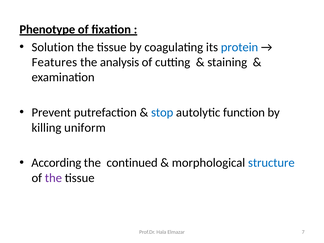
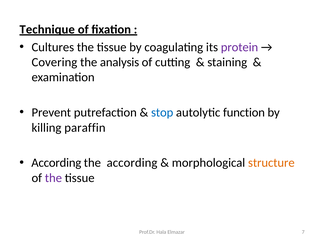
Phenotype: Phenotype -> Technique
Solution: Solution -> Cultures
protein colour: blue -> purple
Features: Features -> Covering
uniform: uniform -> paraffin
the continued: continued -> according
structure colour: blue -> orange
